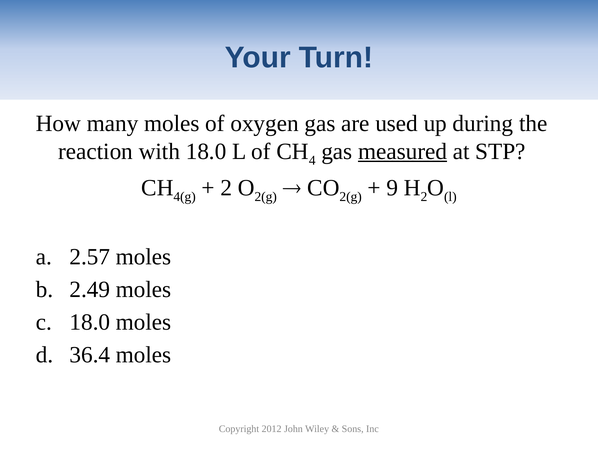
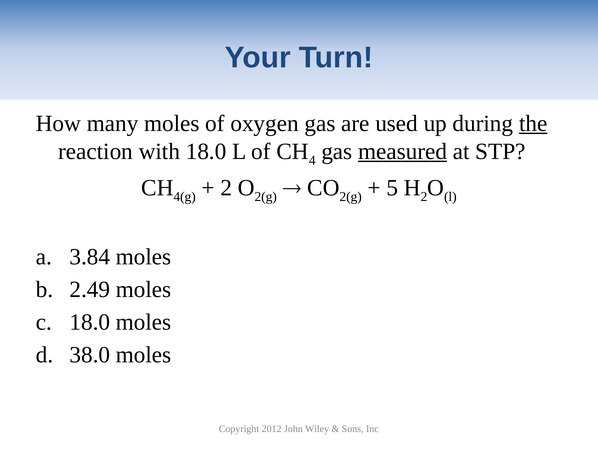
the underline: none -> present
9: 9 -> 5
2.57: 2.57 -> 3.84
36.4: 36.4 -> 38.0
